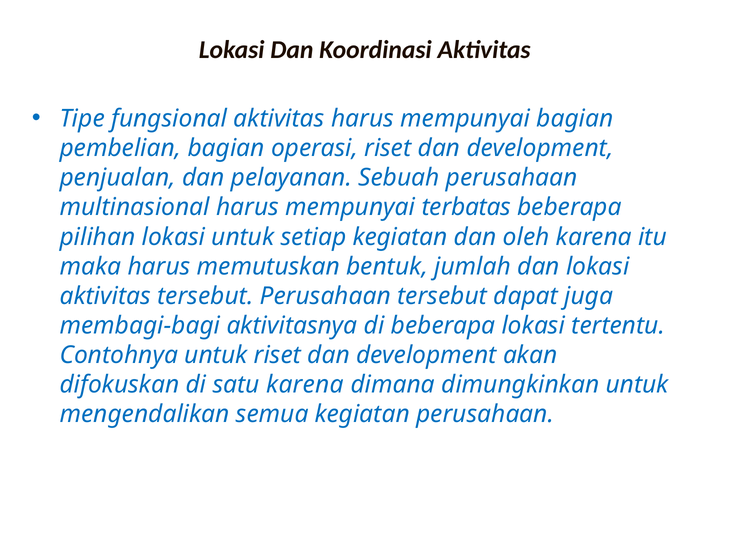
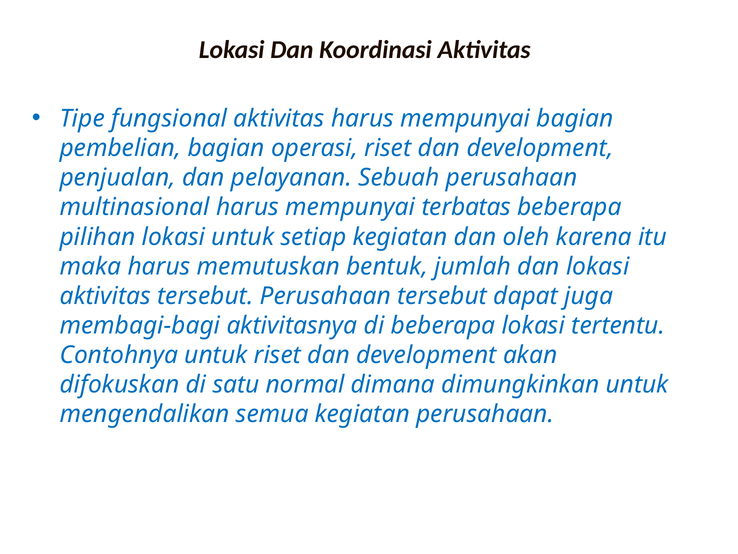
satu karena: karena -> normal
